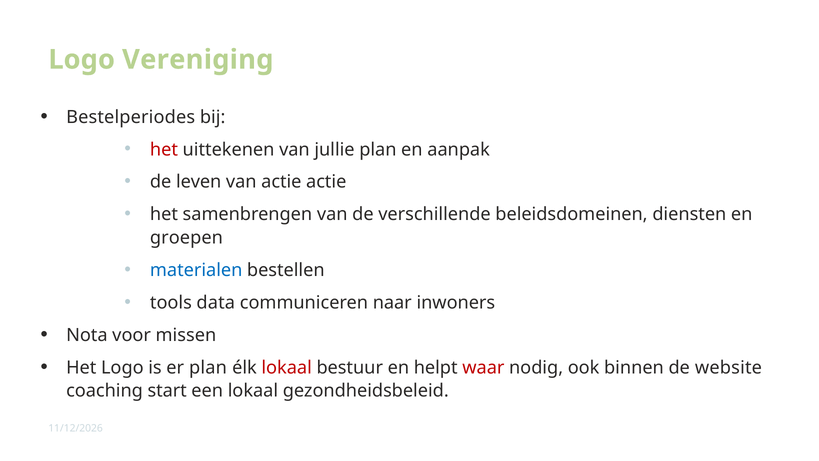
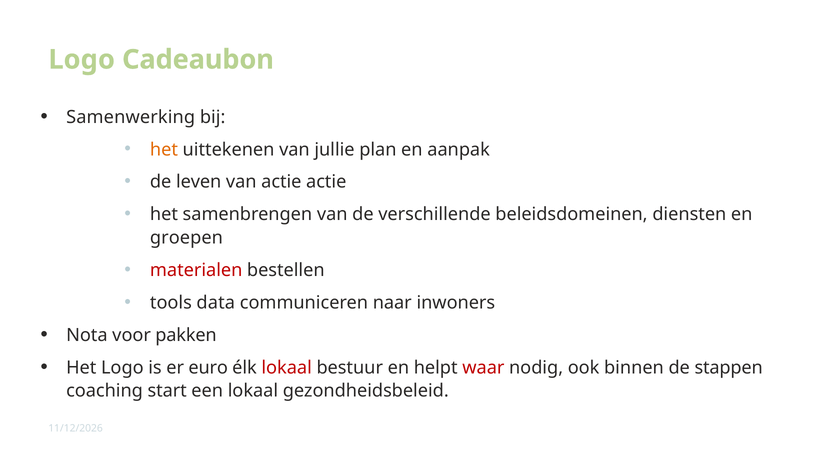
Vereniging: Vereniging -> Cadeaubon
Bestelperiodes: Bestelperiodes -> Samenwerking
het at (164, 149) colour: red -> orange
materialen colour: blue -> red
missen: missen -> pakken
er plan: plan -> euro
website: website -> stappen
